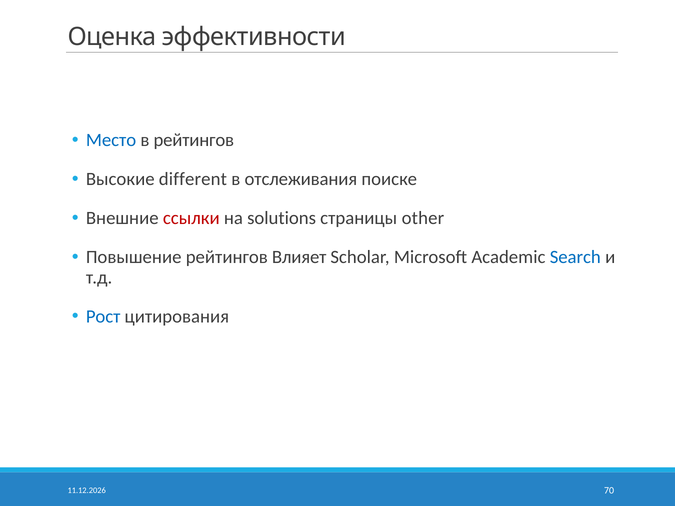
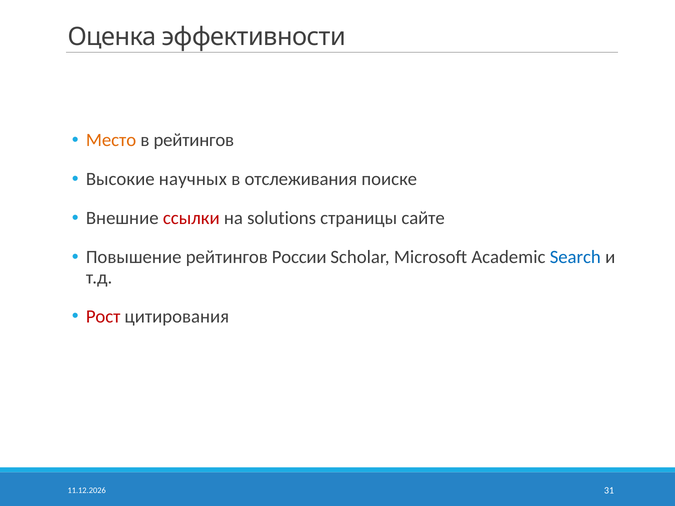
Место colour: blue -> orange
different: different -> научных
other: other -> сайте
Влияет: Влияет -> России
Рост colour: blue -> red
70: 70 -> 31
